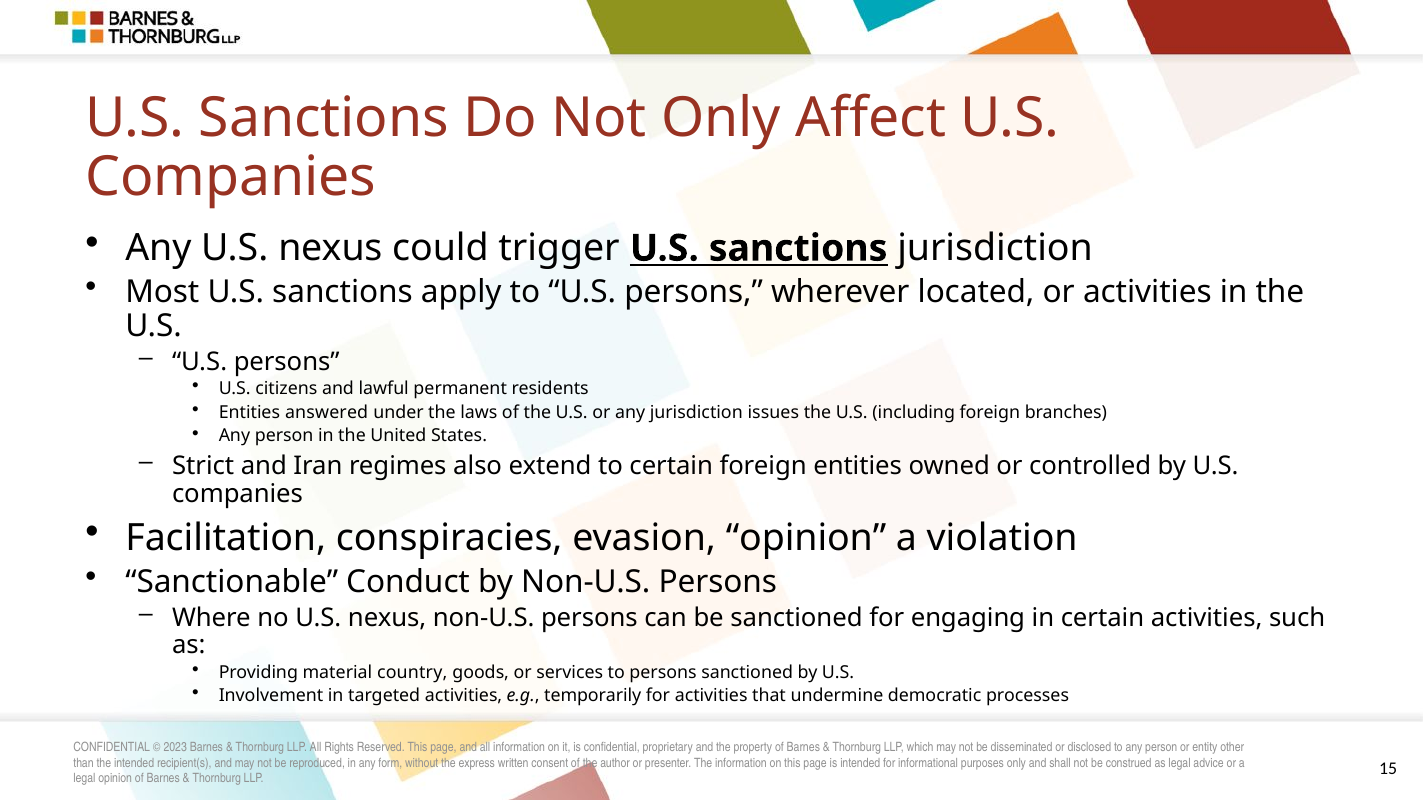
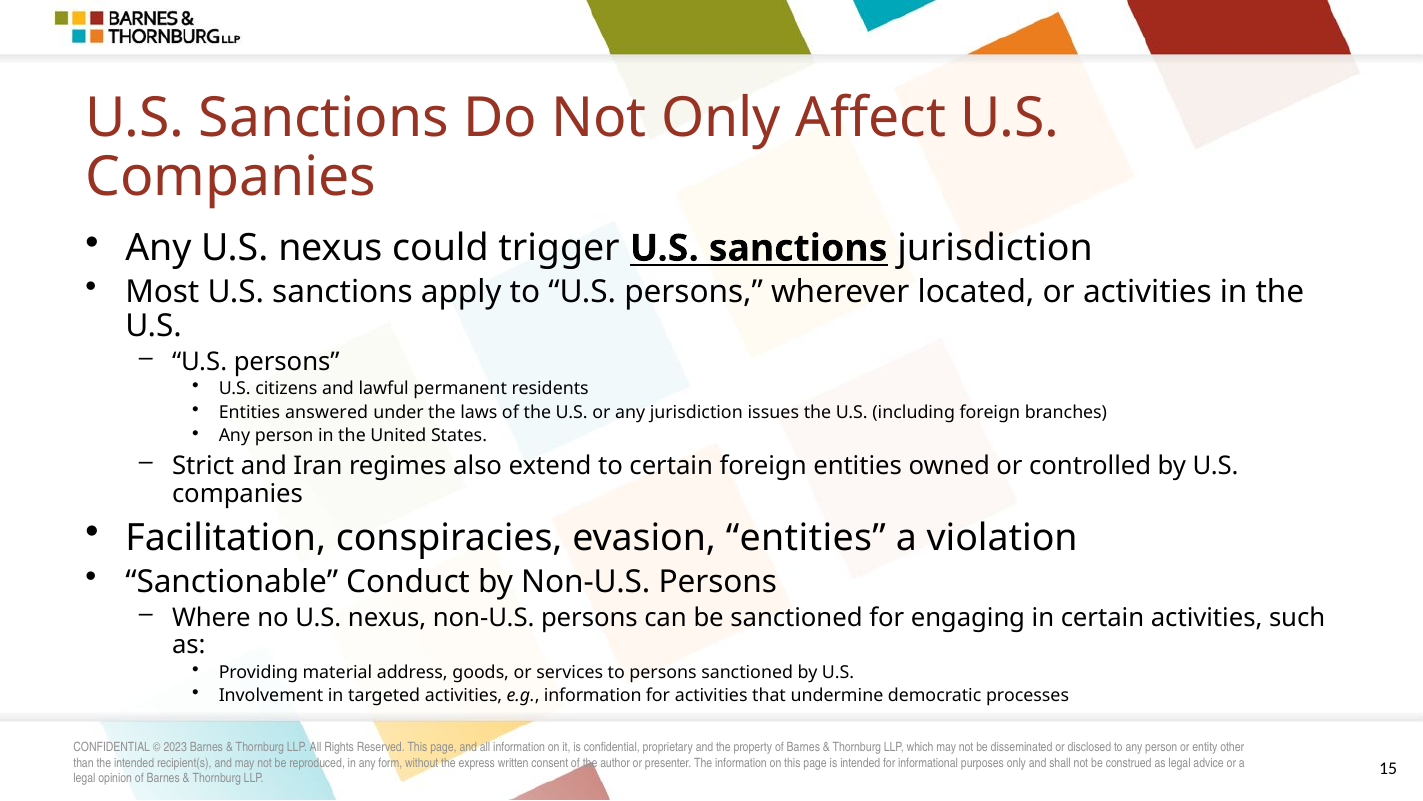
evasion opinion: opinion -> entities
country: country -> address
e.g temporarily: temporarily -> information
